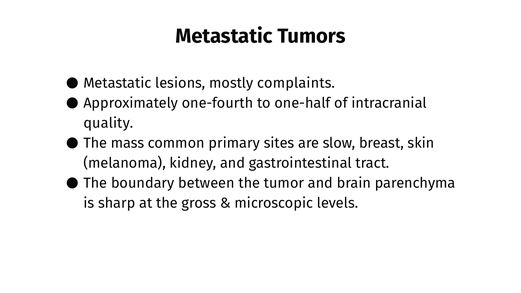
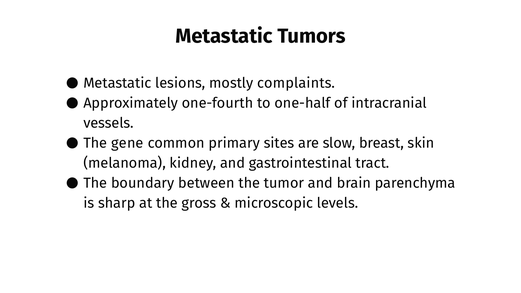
quality: quality -> vessels
mass: mass -> gene
